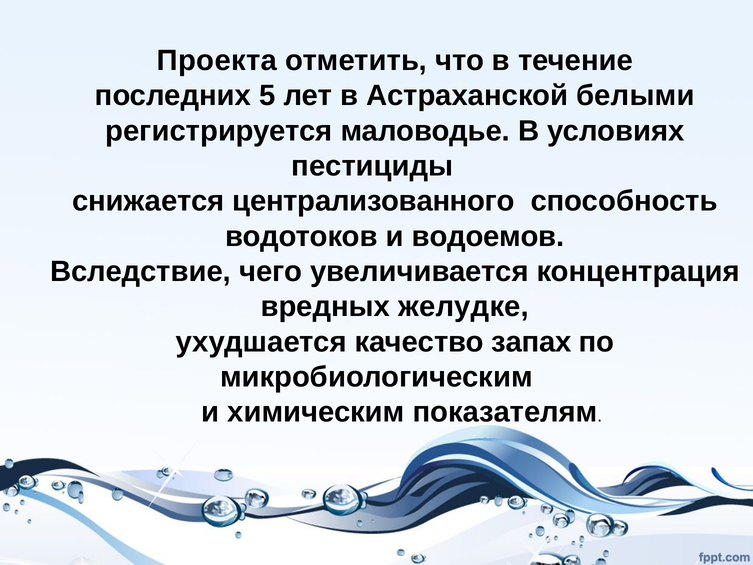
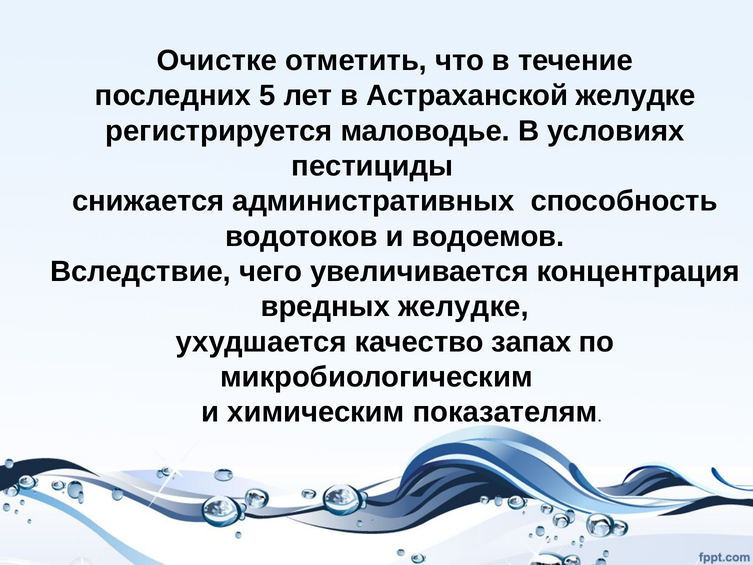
Проекта: Проекта -> Очистке
Астраханской белыми: белыми -> желудке
централизованного: централизованного -> административных
